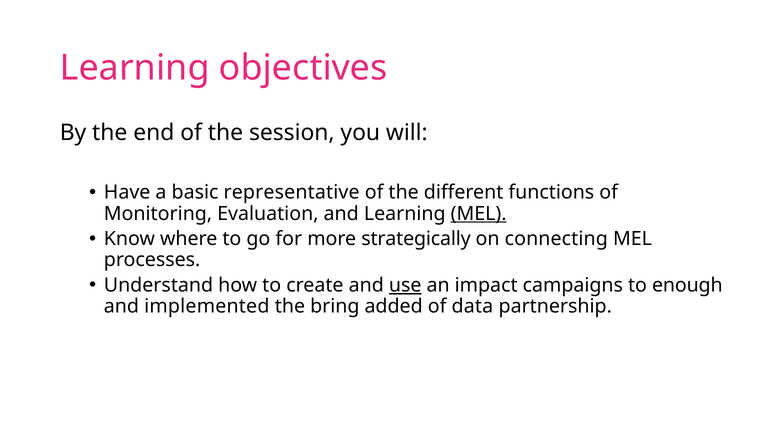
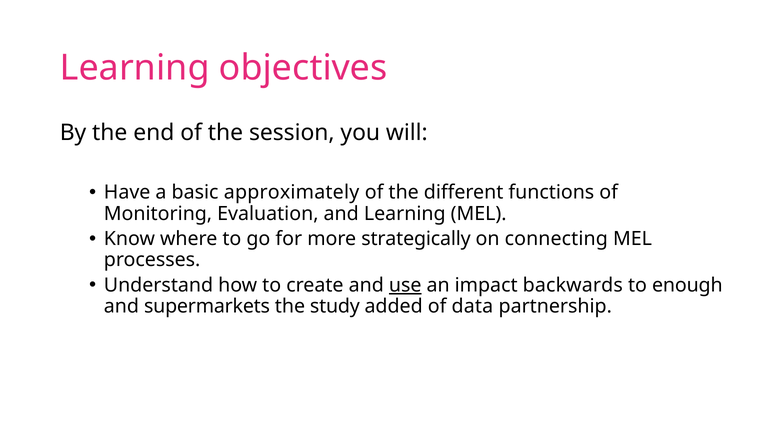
representative: representative -> approximately
MEL at (479, 214) underline: present -> none
campaigns: campaigns -> backwards
implemented: implemented -> supermarkets
bring: bring -> study
